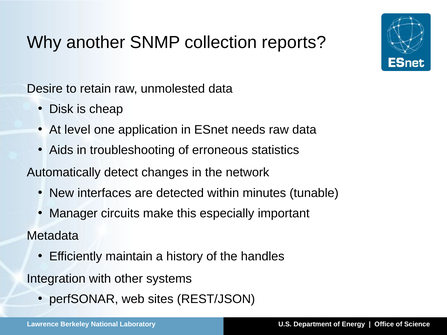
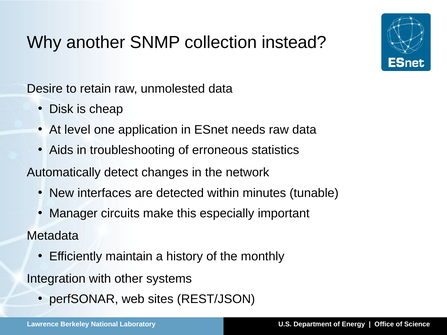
reports: reports -> instead
handles: handles -> monthly
